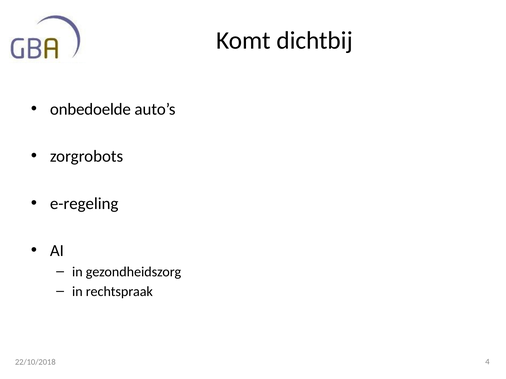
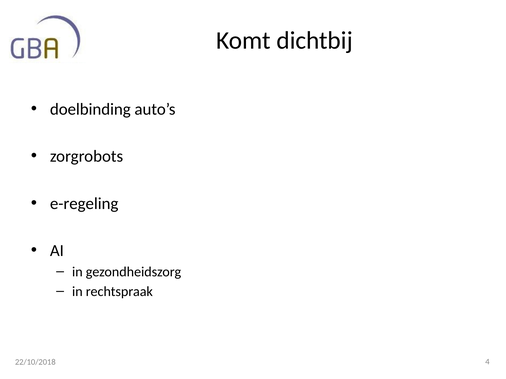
onbedoelde: onbedoelde -> doelbinding
